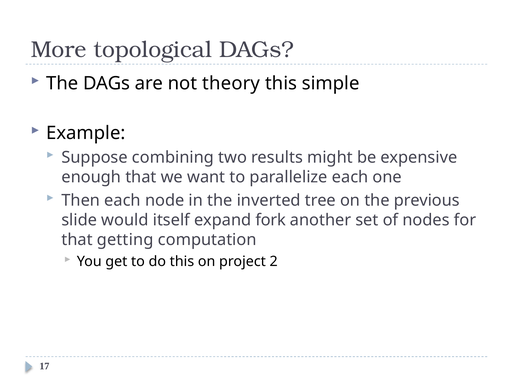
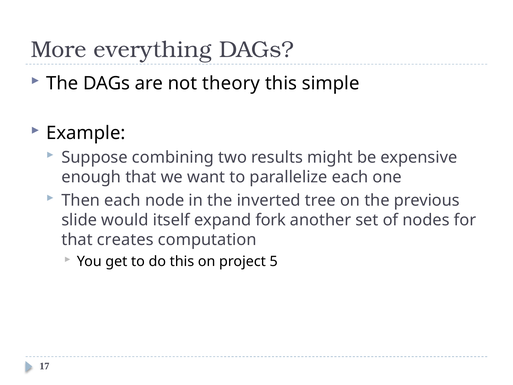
topological: topological -> everything
getting: getting -> creates
2: 2 -> 5
